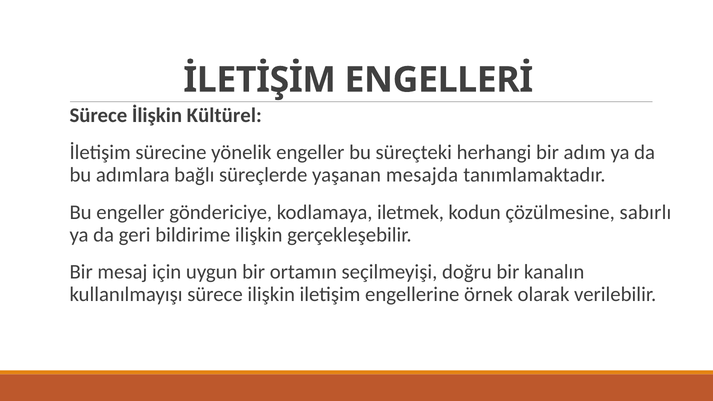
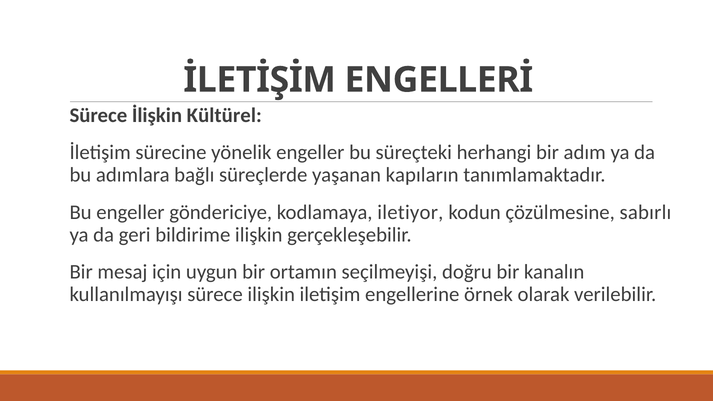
mesajda: mesajda -> kapıların
iletmek: iletmek -> iletiyor
